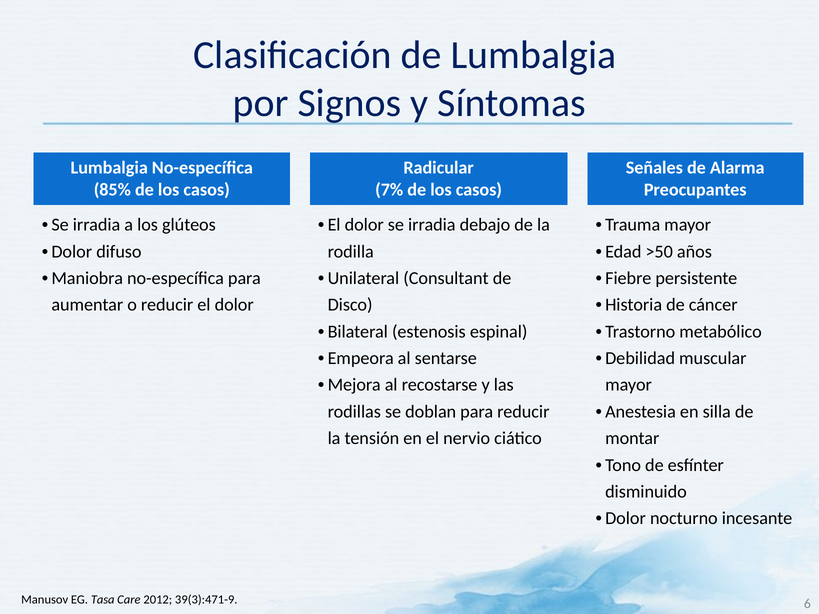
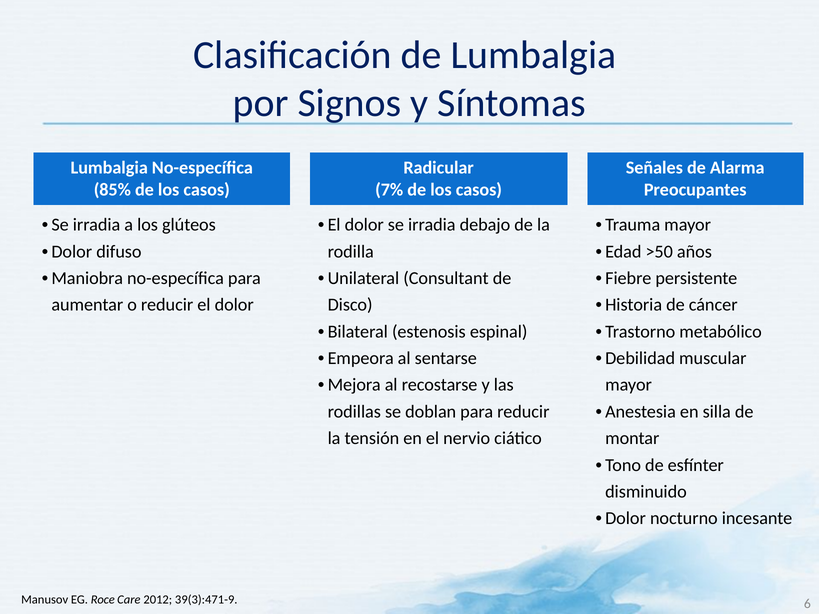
Tasa: Tasa -> Roce
